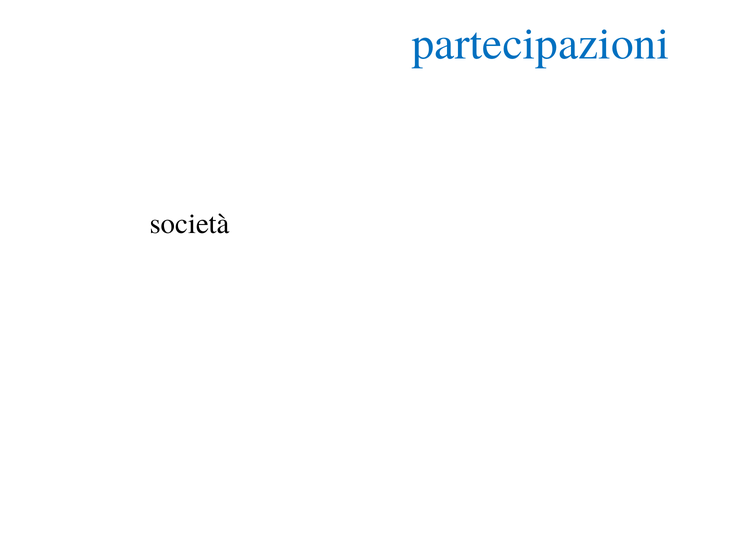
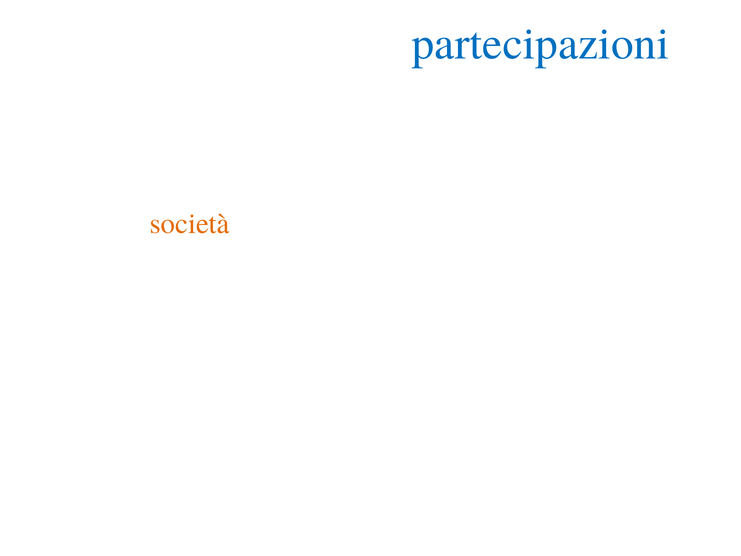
società at (190, 224) colour: black -> orange
